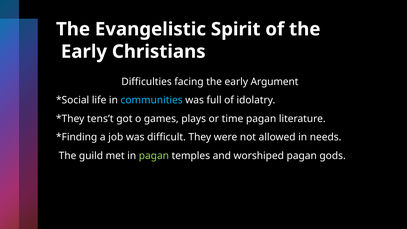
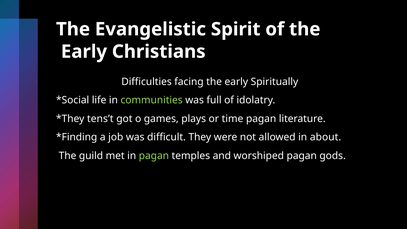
Argument: Argument -> Spiritually
communities colour: light blue -> light green
needs: needs -> about
